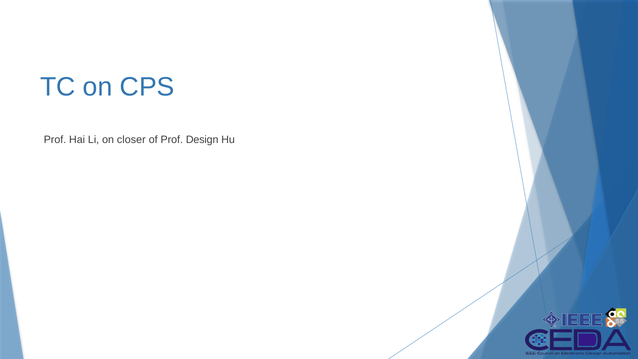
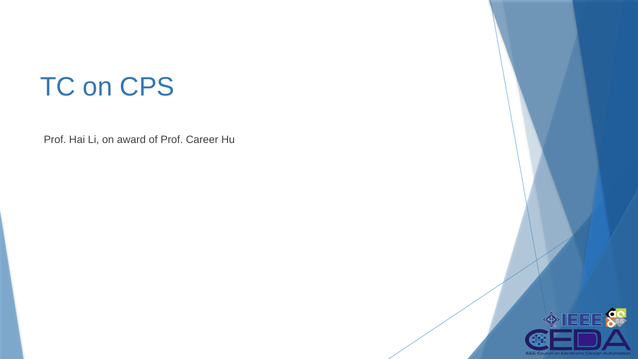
closer: closer -> award
Design: Design -> Career
